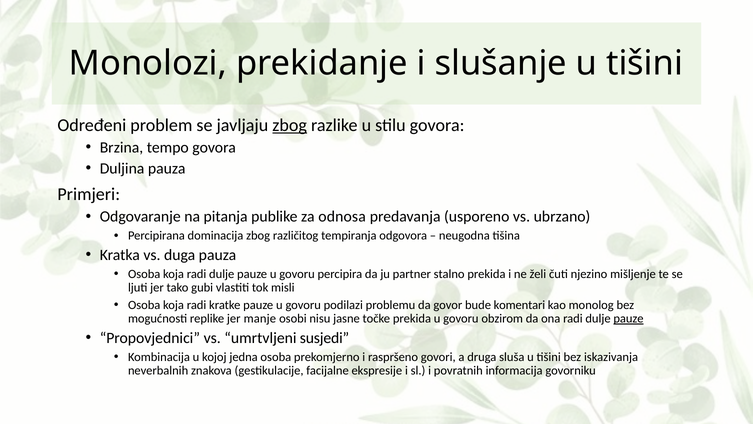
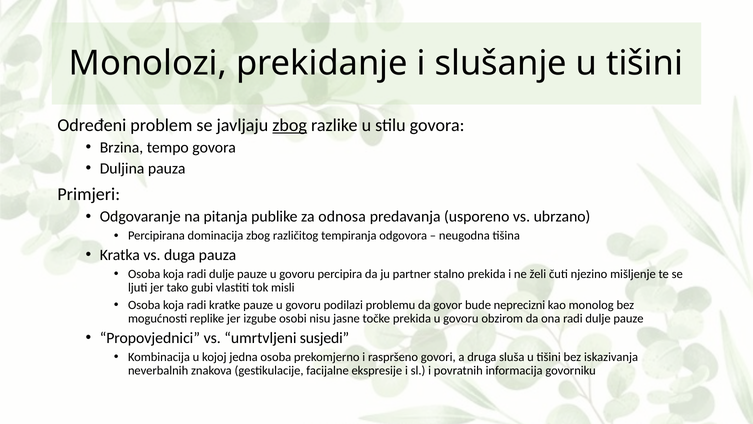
komentari: komentari -> neprecizni
manje: manje -> izgube
pauze at (629, 318) underline: present -> none
